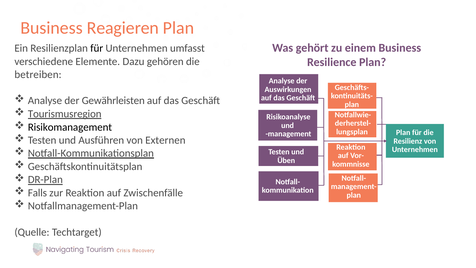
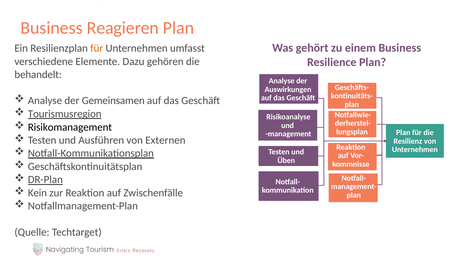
für at (97, 48) colour: black -> orange
betreiben: betreiben -> behandelt
Gewährleisten: Gewährleisten -> Gemeinsamen
Falls: Falls -> Kein
